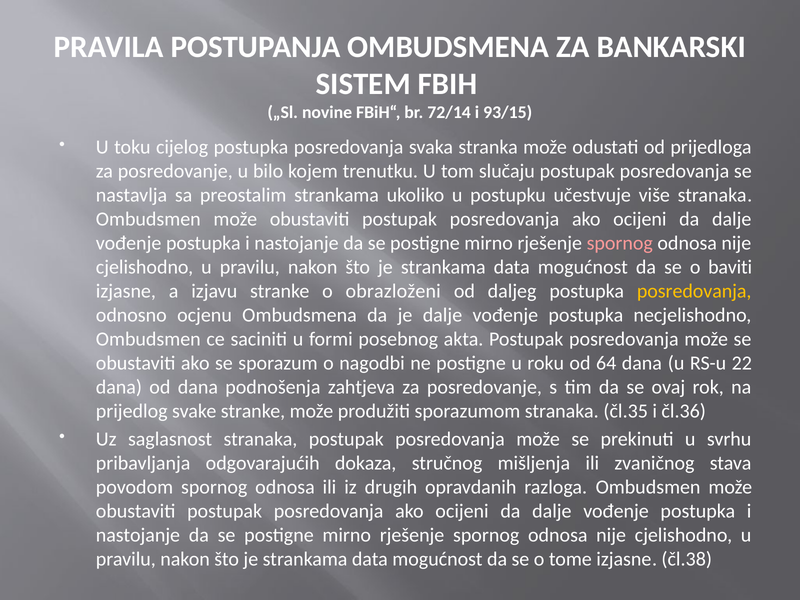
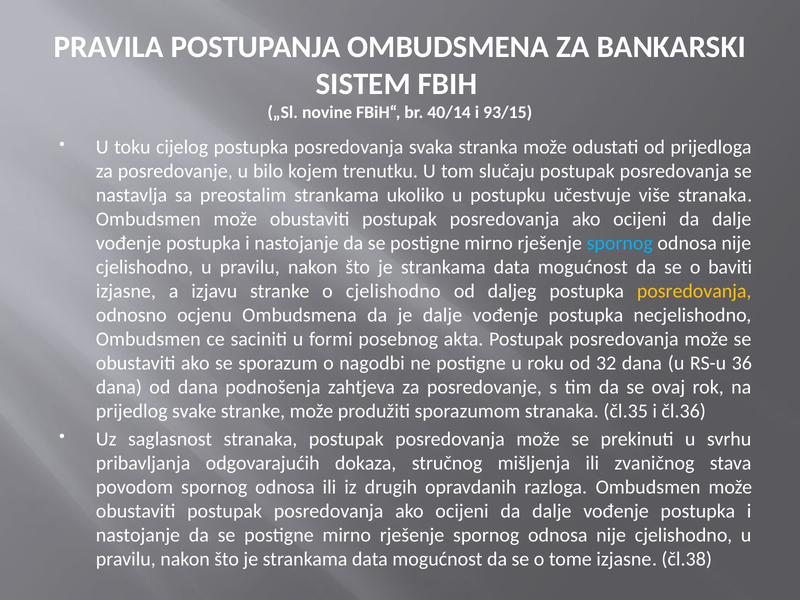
72/14: 72/14 -> 40/14
spornog at (620, 243) colour: pink -> light blue
o obrazloženi: obrazloženi -> cjelishodno
64: 64 -> 32
22: 22 -> 36
